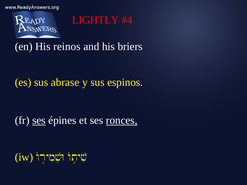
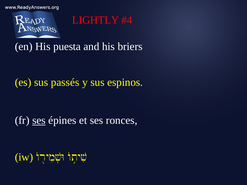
reinos: reinos -> puesta
abrase: abrase -> passés
ronces underline: present -> none
